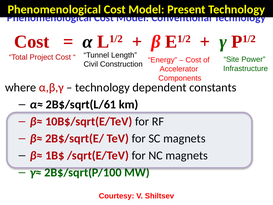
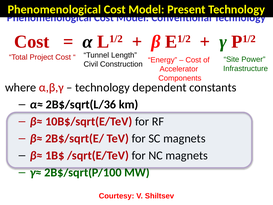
2B$/sqrt(L/61: 2B$/sqrt(L/61 -> 2B$/sqrt(L/36
